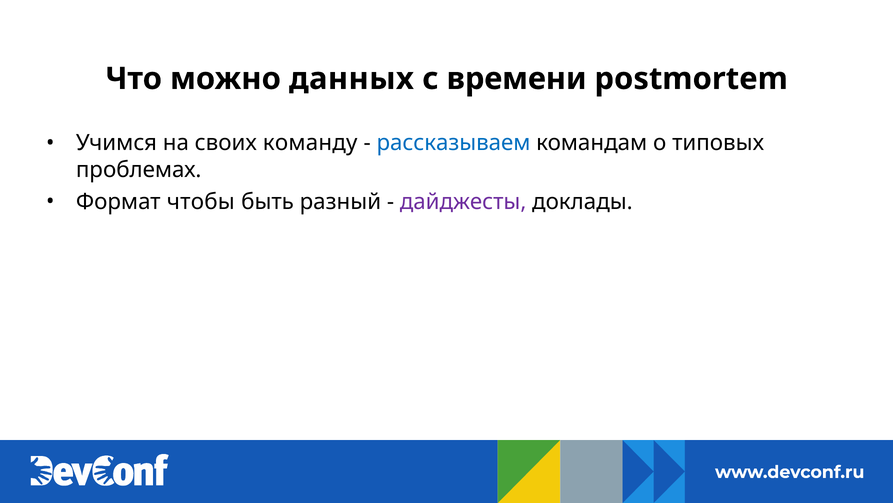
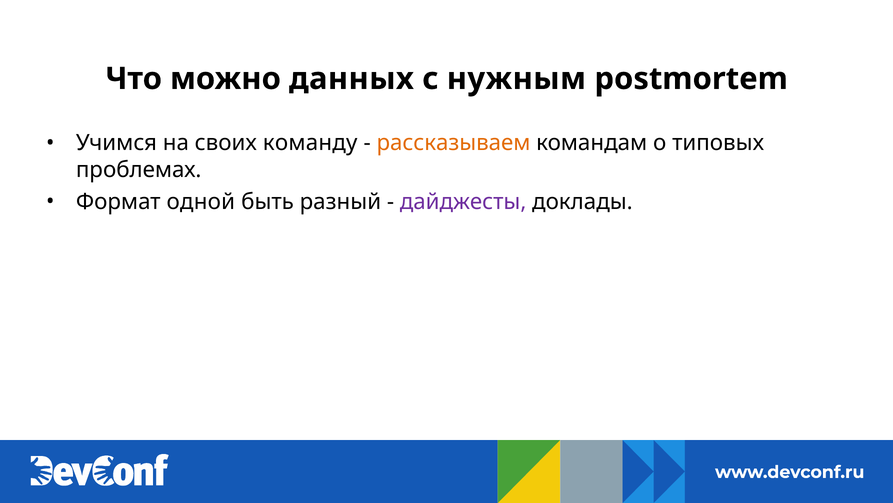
времени: времени -> нужным
рассказываем colour: blue -> orange
чтобы: чтобы -> одной
